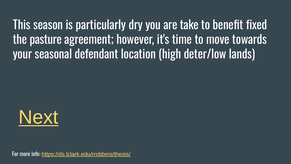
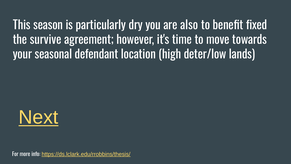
take: take -> also
pasture: pasture -> survive
